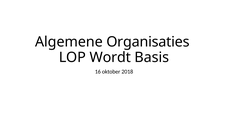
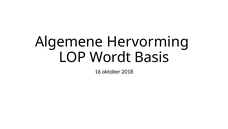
Organisaties: Organisaties -> Hervorming
